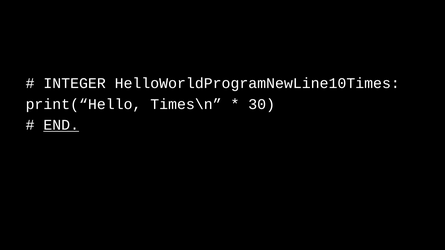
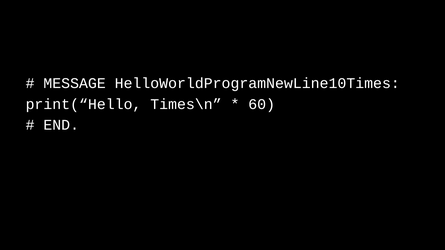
INTEGER: INTEGER -> MESSAGE
30: 30 -> 60
END underline: present -> none
